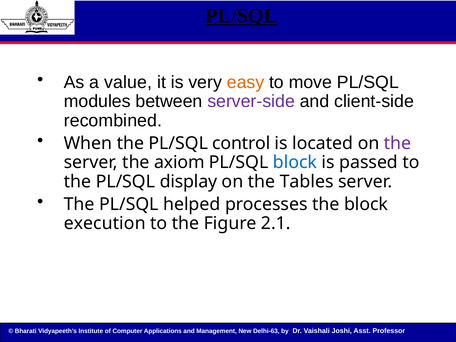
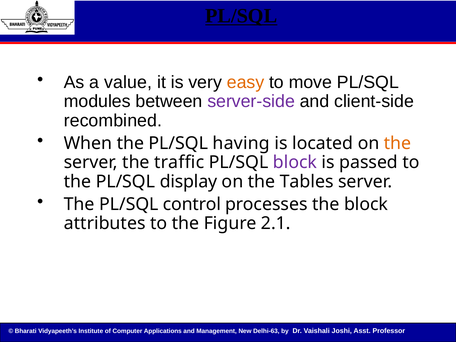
control: control -> having
the at (398, 143) colour: purple -> orange
axiom: axiom -> traffic
block at (295, 162) colour: blue -> purple
helped: helped -> control
execution: execution -> attributes
